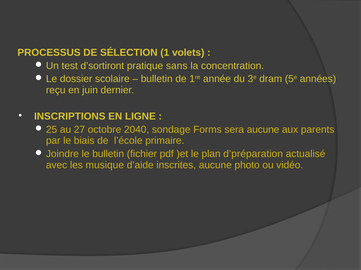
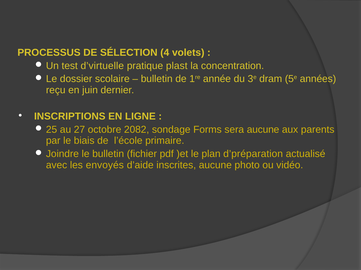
1: 1 -> 4
d’sortiront: d’sortiront -> d’virtuelle
sans: sans -> plast
2040: 2040 -> 2082
musique: musique -> envoyés
